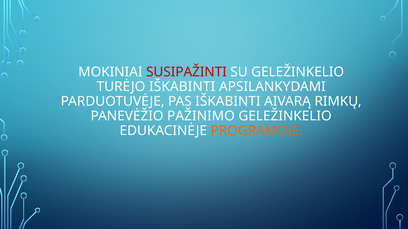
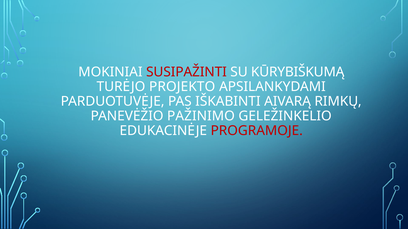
SU GELEŽINKELIO: GELEŽINKELIO -> KŪRYBIŠKUMĄ
TURĖJO IŠKABINTI: IŠKABINTI -> PROJEKTO
PROGRAMOJE colour: orange -> red
